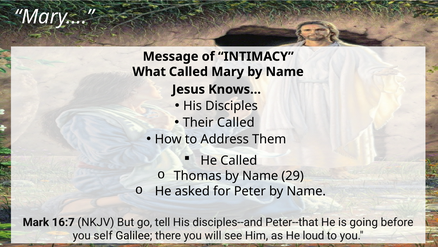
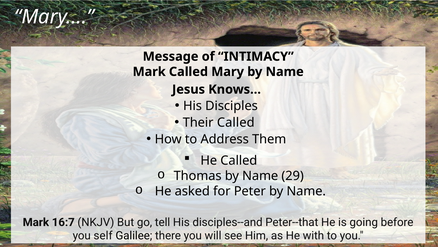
What at (149, 72): What -> Mark
loud: loud -> with
